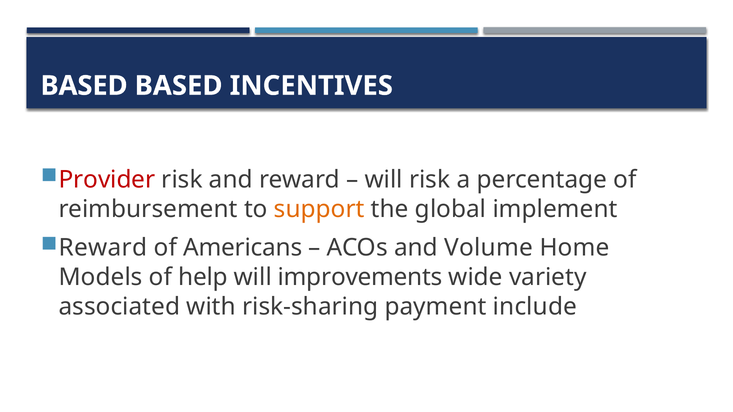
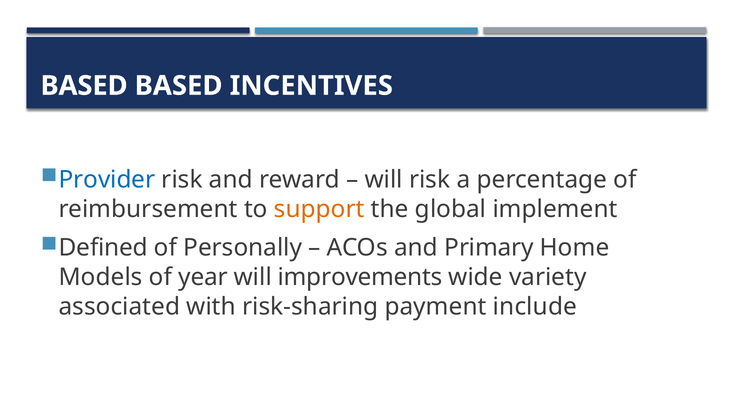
Provider colour: red -> blue
Reward at (103, 248): Reward -> Defined
Americans: Americans -> Personally
Volume: Volume -> Primary
help: help -> year
